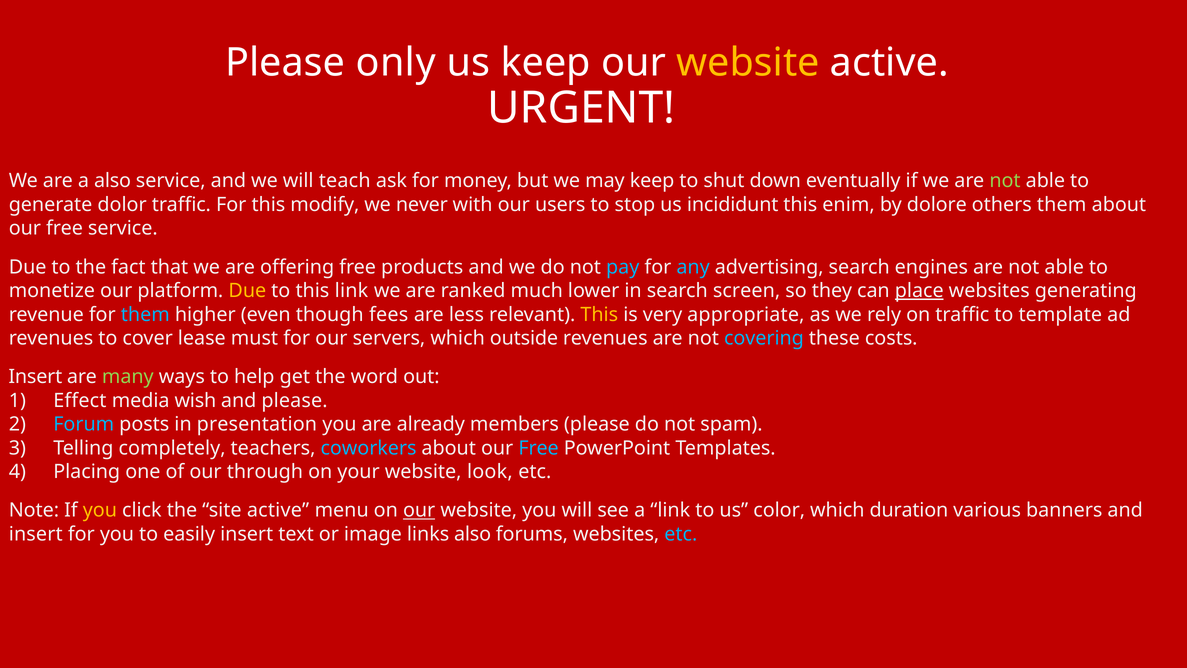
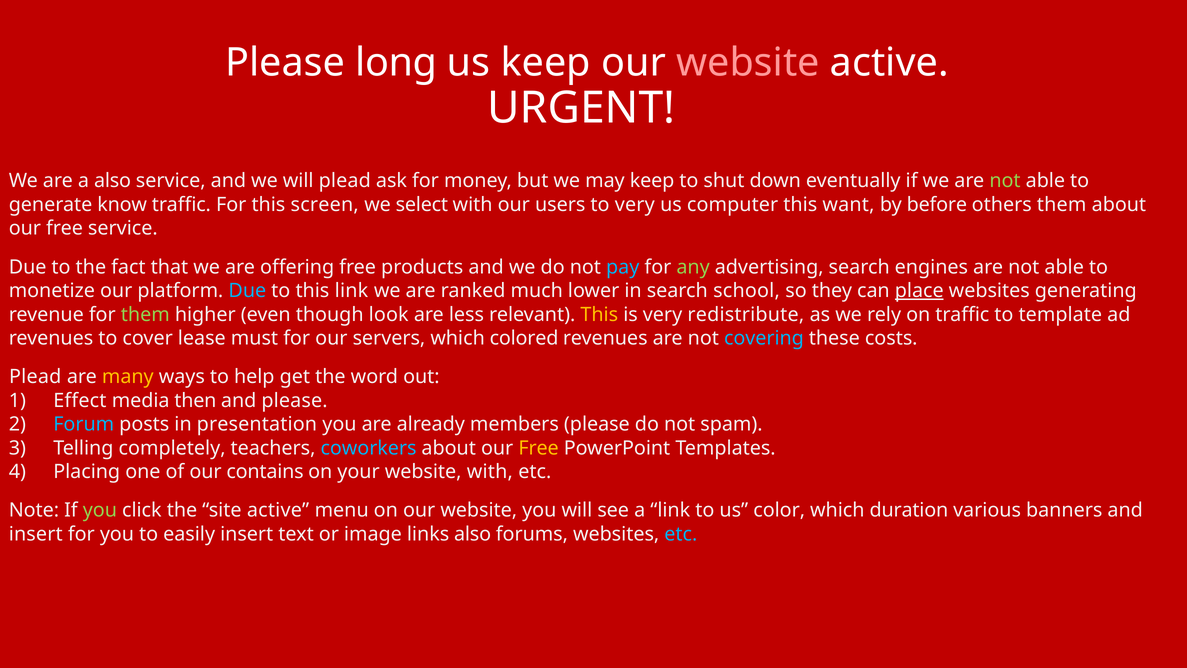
only: only -> long
website at (748, 63) colour: yellow -> pink
will teach: teach -> plead
dolor: dolor -> know
modify: modify -> screen
never: never -> select
to stop: stop -> very
incididunt: incididunt -> computer
enim: enim -> want
dolore: dolore -> before
any colour: light blue -> light green
Due at (247, 291) colour: yellow -> light blue
screen: screen -> school
them at (145, 314) colour: light blue -> light green
fees: fees -> look
appropriate: appropriate -> redistribute
outside: outside -> colored
Insert at (35, 377): Insert -> Plead
many colour: light green -> yellow
wish: wish -> then
Free at (539, 448) colour: light blue -> yellow
through: through -> contains
website look: look -> with
you at (100, 510) colour: yellow -> light green
our at (419, 510) underline: present -> none
